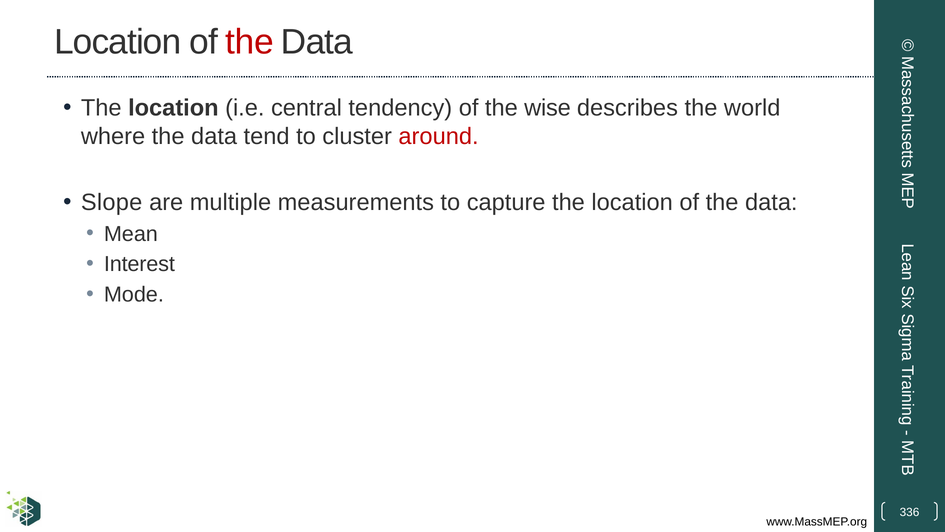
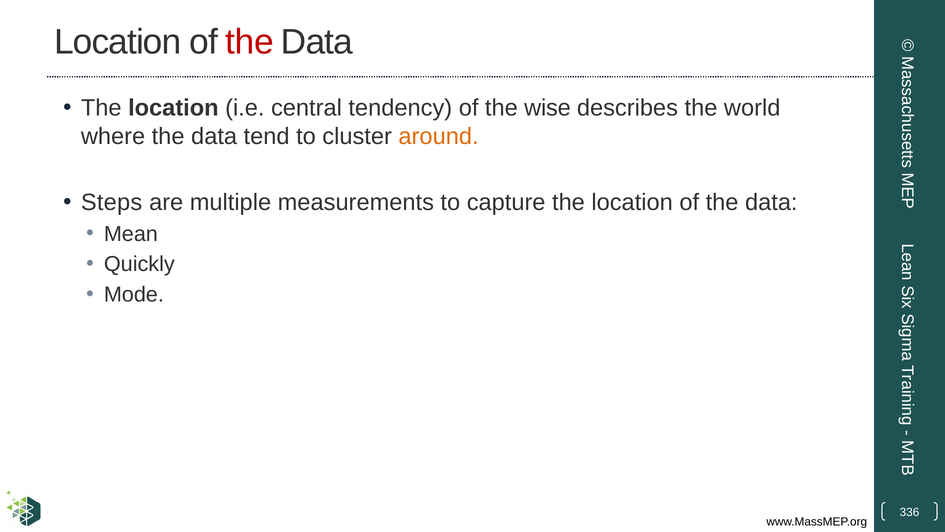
around colour: red -> orange
Slope: Slope -> Steps
Interest: Interest -> Quickly
